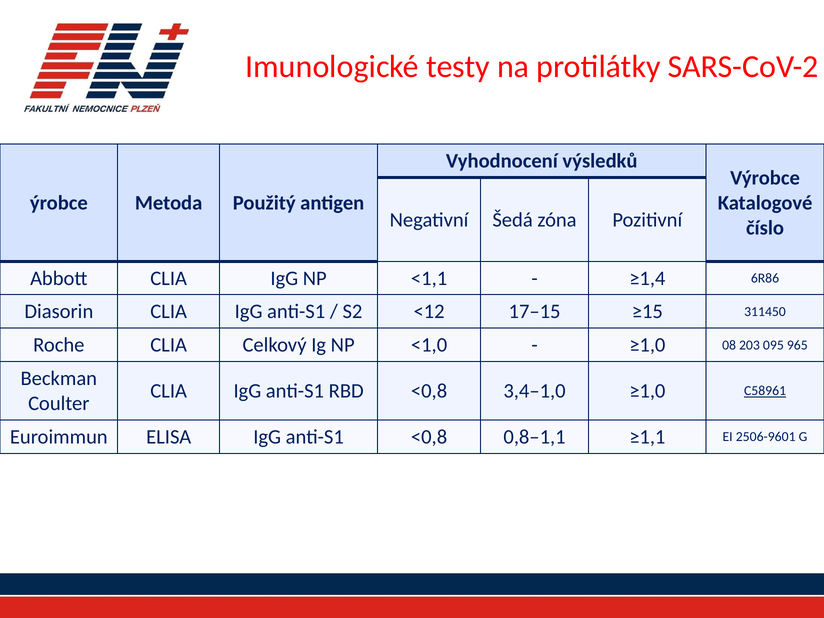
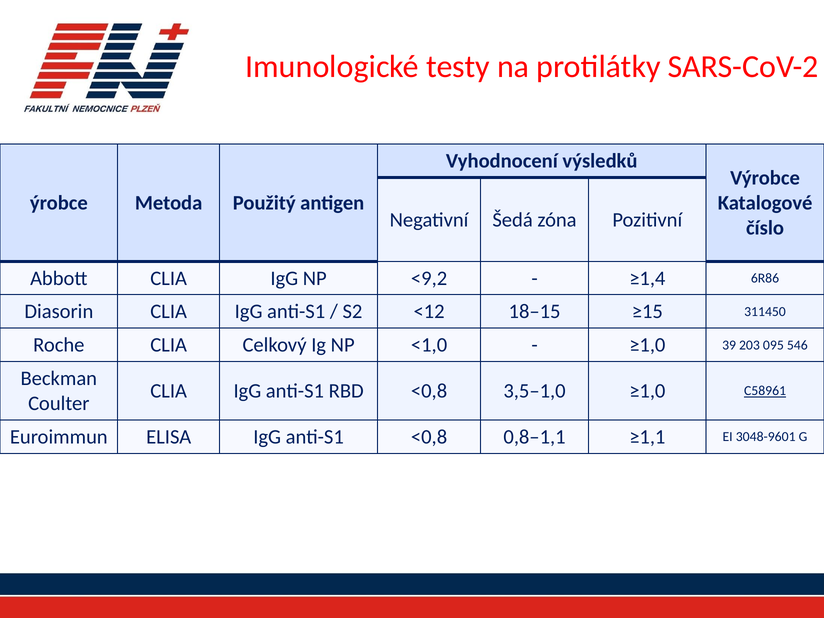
<1,1: <1,1 -> <9,2
17–15: 17–15 -> 18–15
08: 08 -> 39
965: 965 -> 546
3,4–1,0: 3,4–1,0 -> 3,5–1,0
2506-9601: 2506-9601 -> 3048-9601
